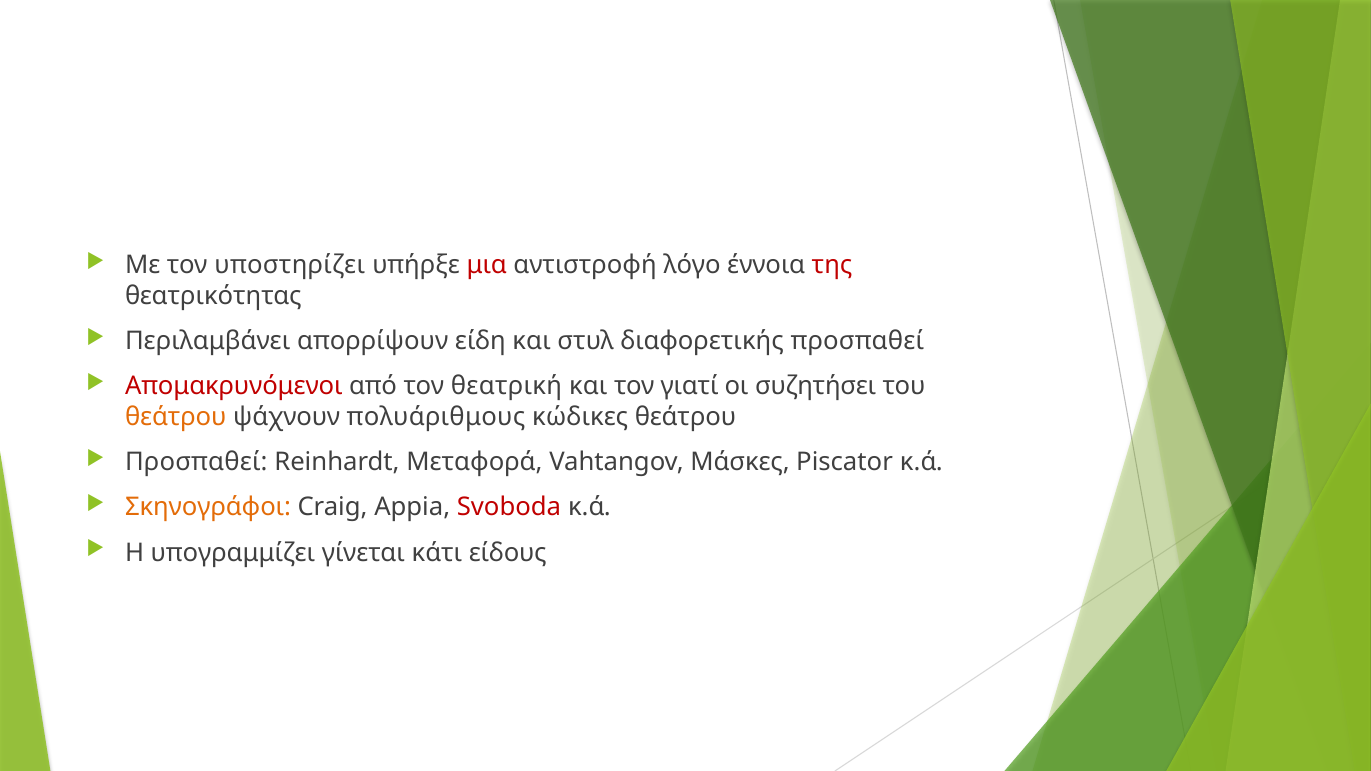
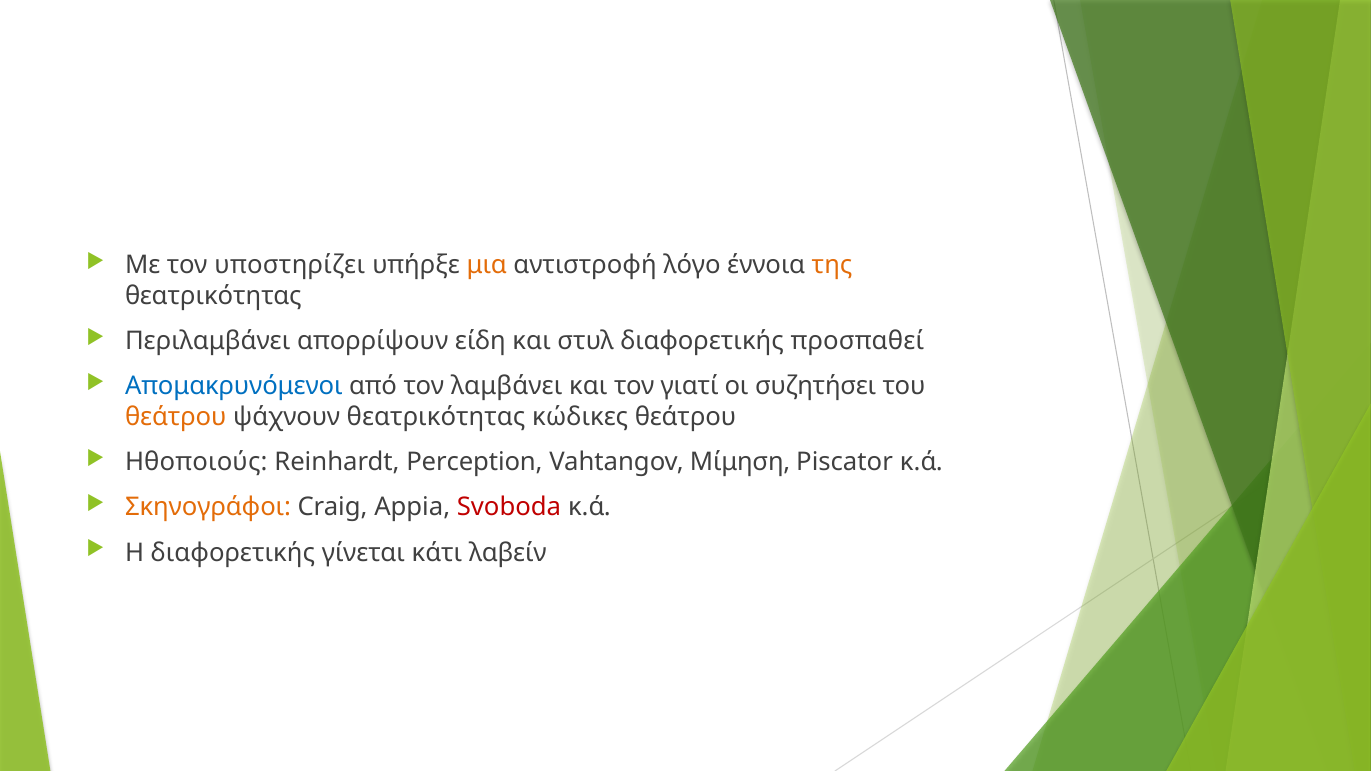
μια colour: red -> orange
της colour: red -> orange
Απομακρυνόμενοι colour: red -> blue
θεατρική: θεατρική -> λαμβάνει
ψάχνουν πολυάριθμους: πολυάριθμους -> θεατρικότητας
Προσπαθεί at (196, 462): Προσπαθεί -> Ηθοποιούς
Μεταφορά: Μεταφορά -> Perception
Μάσκες: Μάσκες -> Μίμηση
Η υπογραμμίζει: υπογραμμίζει -> διαφορετικής
είδους: είδους -> λαβείν
